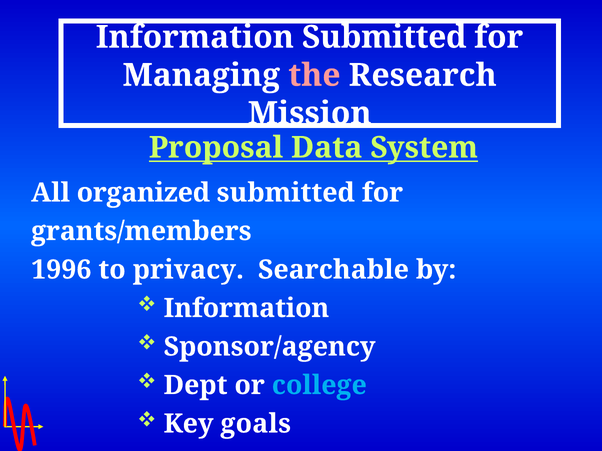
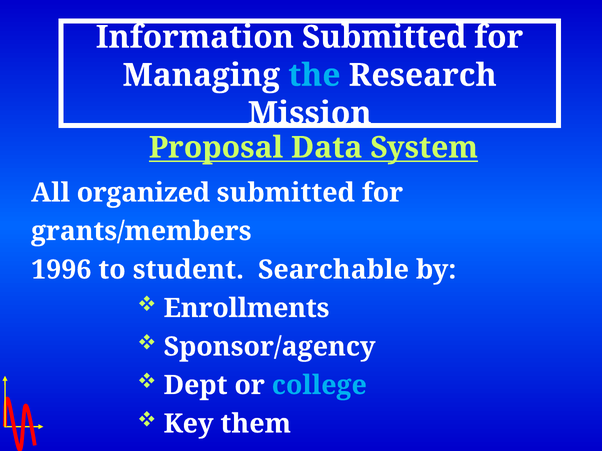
the colour: pink -> light blue
privacy: privacy -> student
Information at (246, 309): Information -> Enrollments
goals: goals -> them
